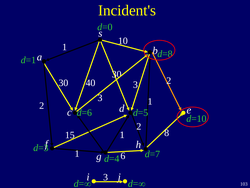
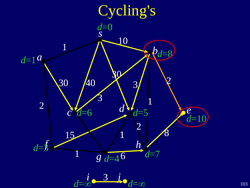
Incident's: Incident's -> Cycling's
